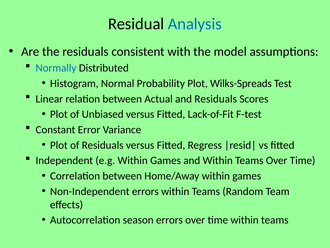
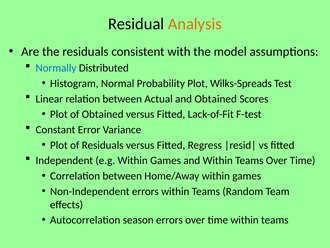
Analysis colour: blue -> orange
and Residuals: Residuals -> Obtained
of Unbiased: Unbiased -> Obtained
